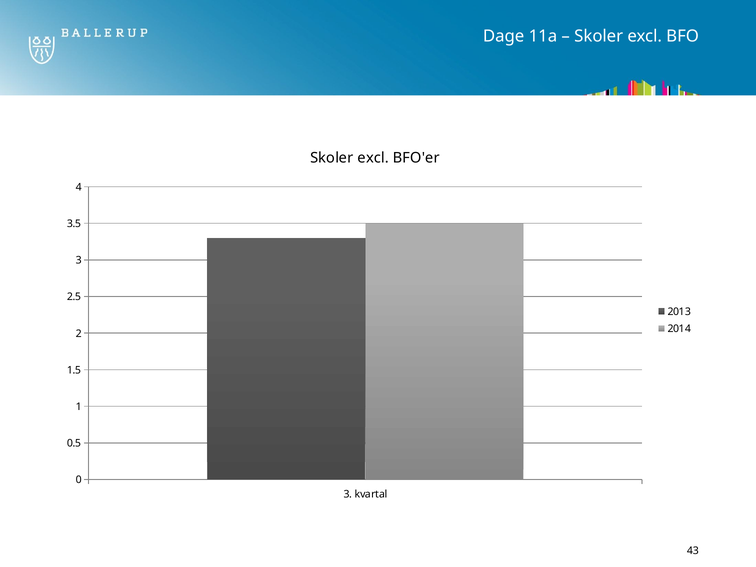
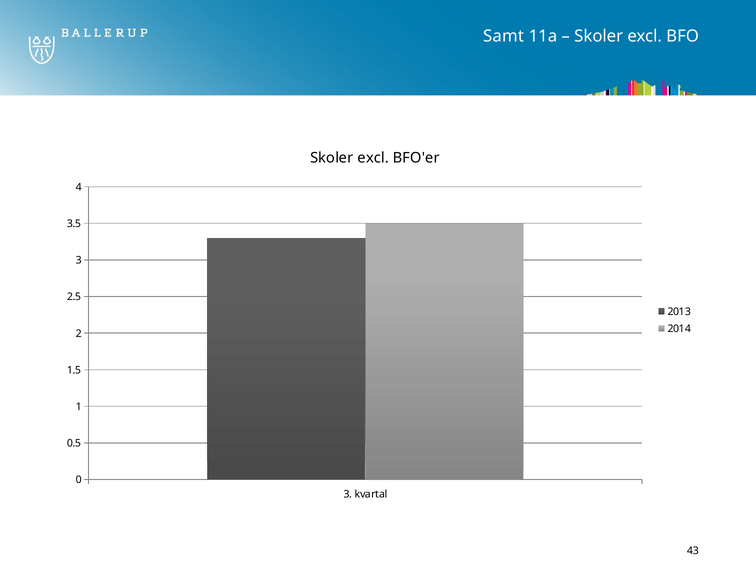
Dage: Dage -> Samt
